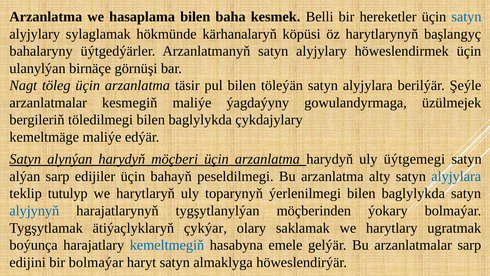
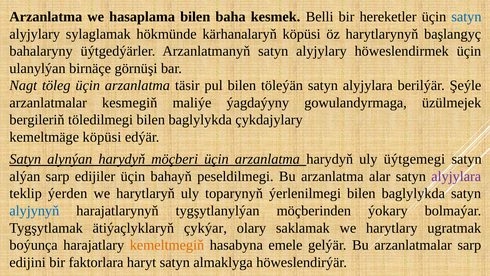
kemeltmäge maliýe: maliýe -> köpüsi
alty: alty -> alar
alyjylara at (456, 176) colour: blue -> purple
tutulyp: tutulyp -> ýerden
kemeltmegiň colour: blue -> orange
bir bolmaýar: bolmaýar -> faktorlara
